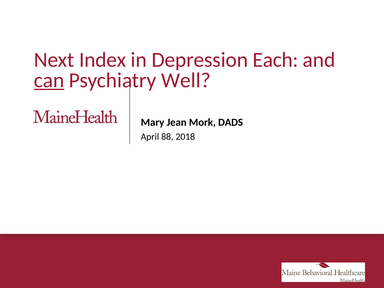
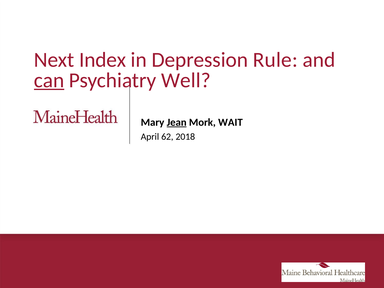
Each: Each -> Rule
Jean underline: none -> present
DADS: DADS -> WAIT
88: 88 -> 62
